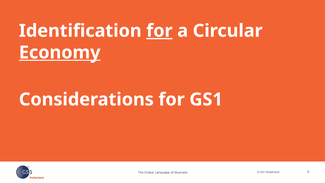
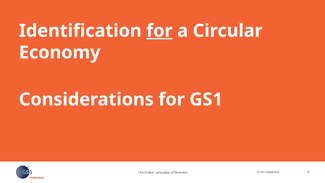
Economy underline: present -> none
